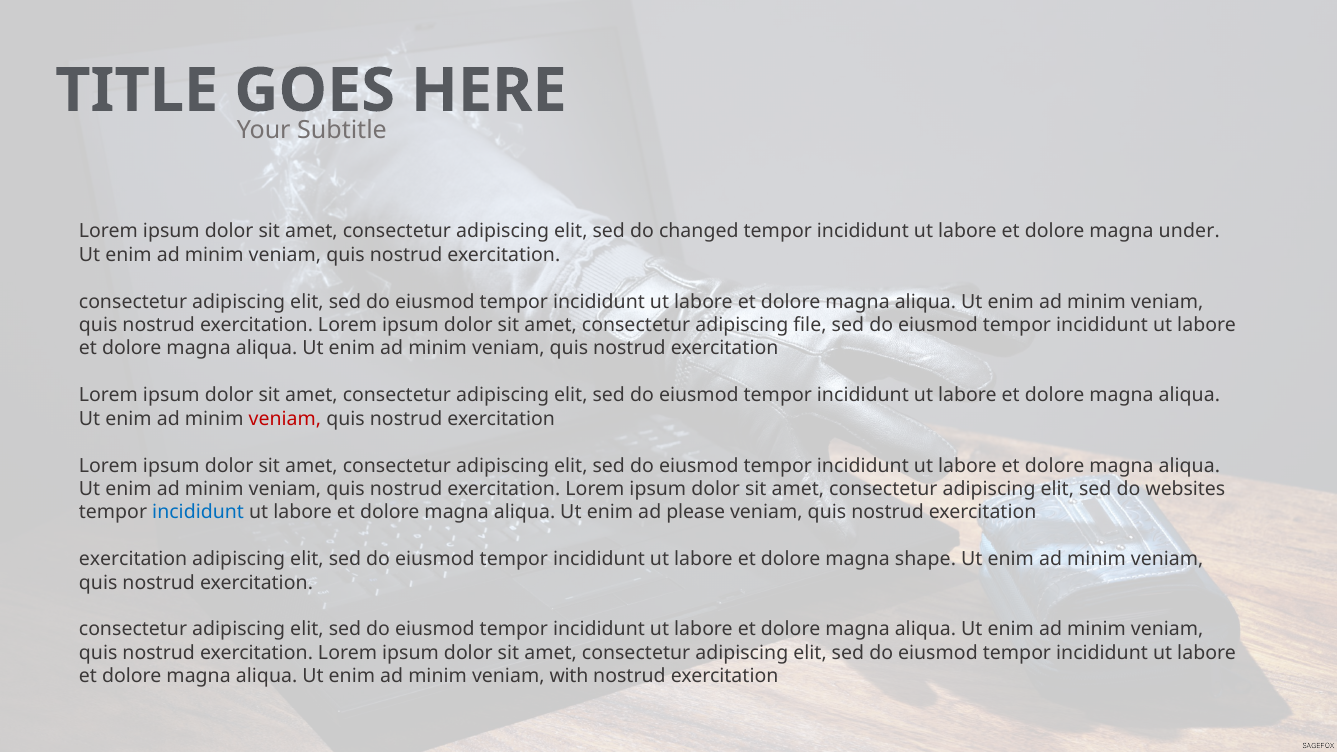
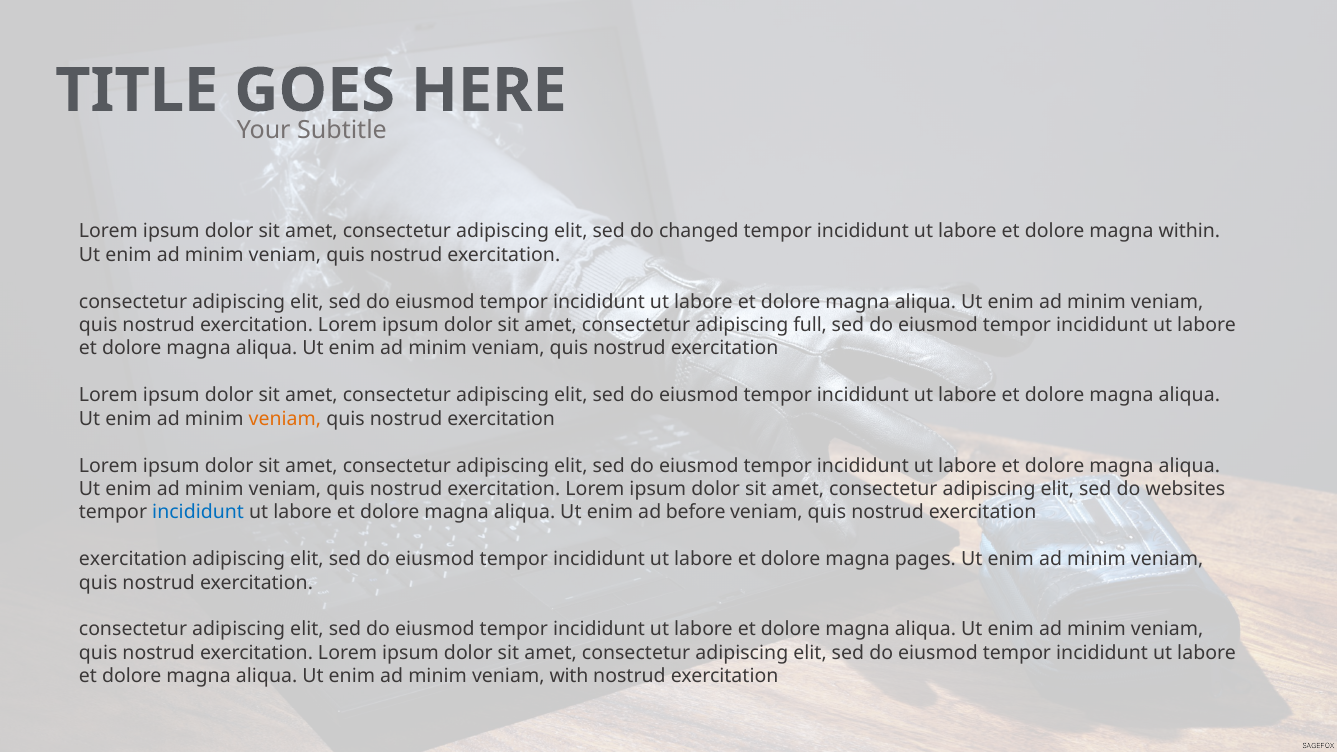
under: under -> within
file: file -> full
veniam at (285, 419) colour: red -> orange
please: please -> before
shape: shape -> pages
